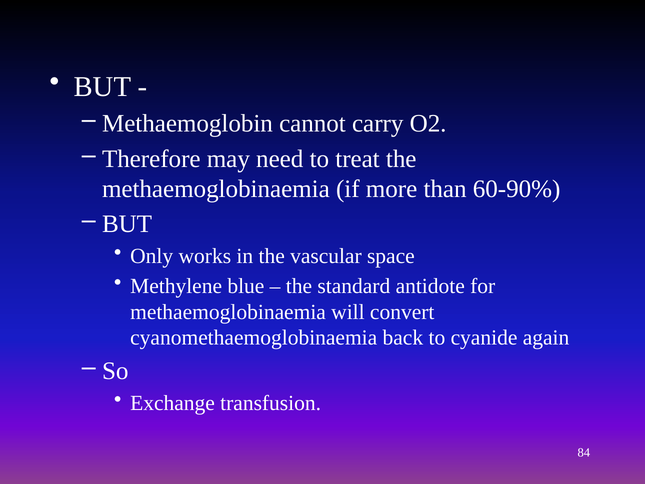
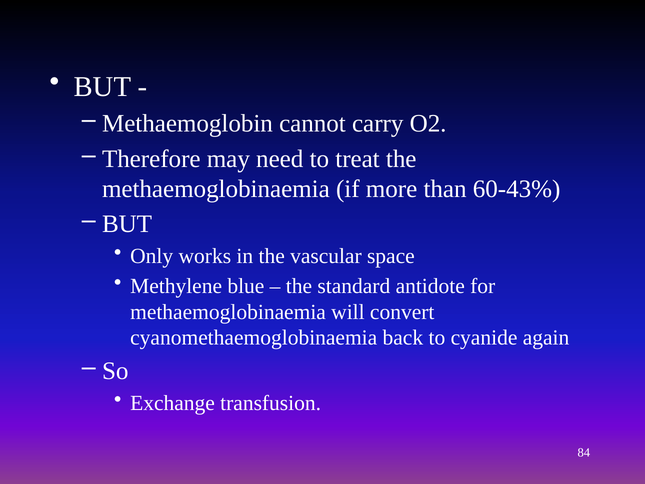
60-90%: 60-90% -> 60-43%
